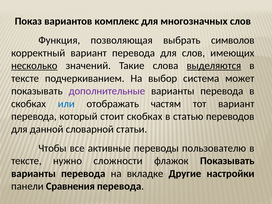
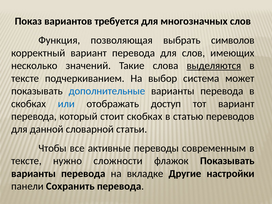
комплекс: комплекс -> требуется
несколько underline: present -> none
дополнительные colour: purple -> blue
частям: частям -> доступ
пользователю: пользователю -> современным
Сравнения: Сравнения -> Сохранить
